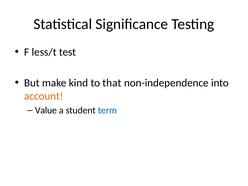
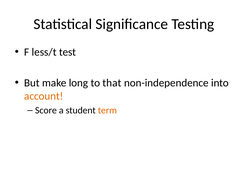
kind: kind -> long
Value: Value -> Score
term colour: blue -> orange
